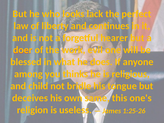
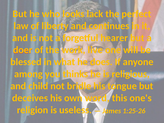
evil: evil -> live
same: same -> word
